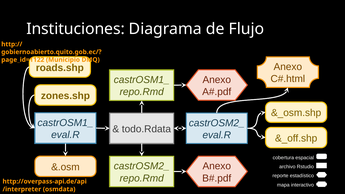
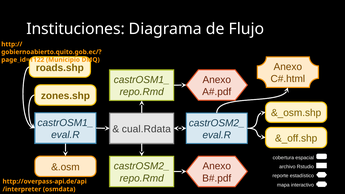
todo.Rdata: todo.Rdata -> cual.Rdata
